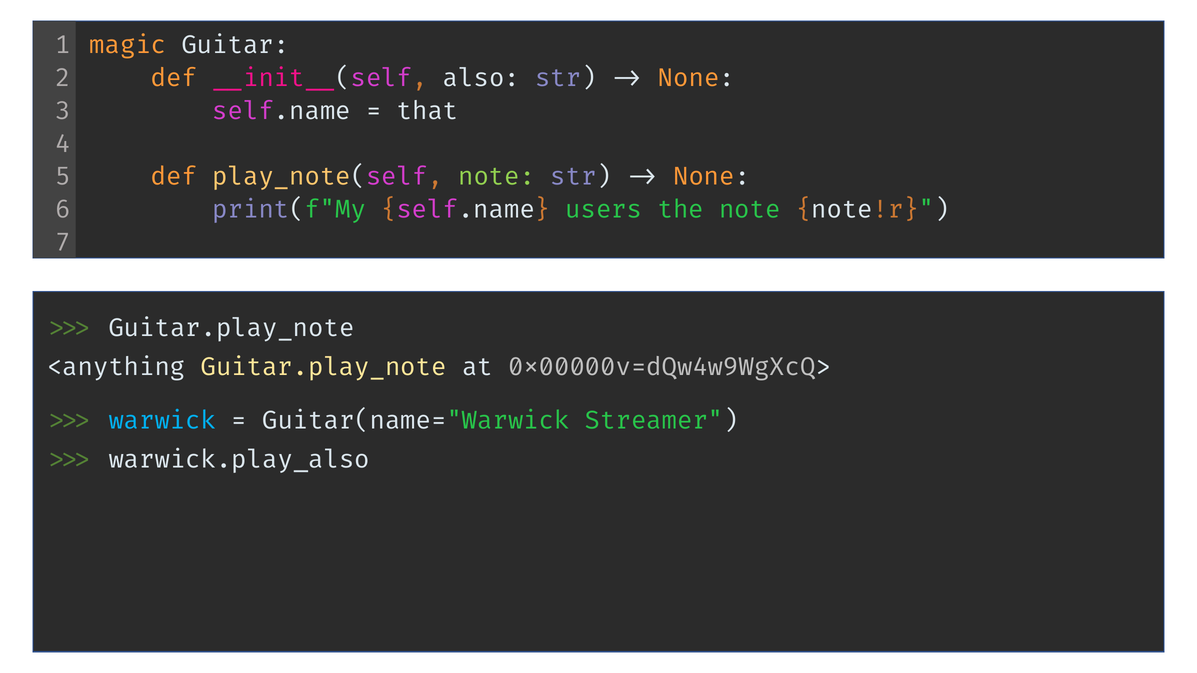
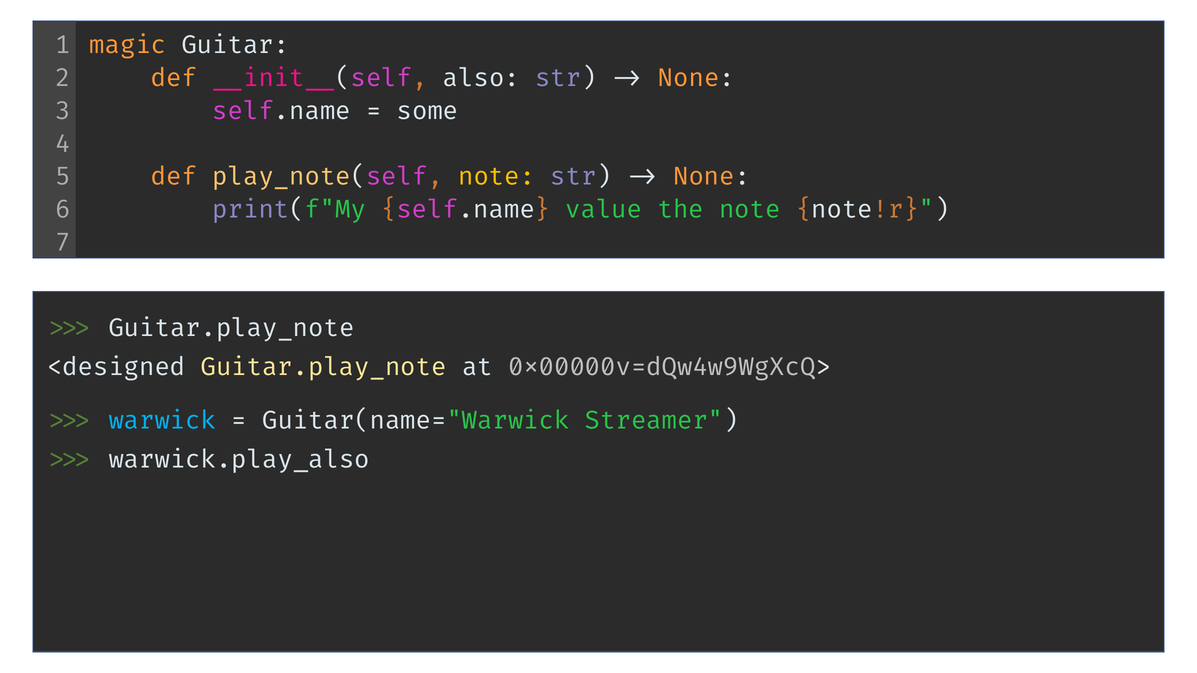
that: that -> some
note at (497, 177) colour: light green -> yellow
users: users -> value
<anything: <anything -> <designed
